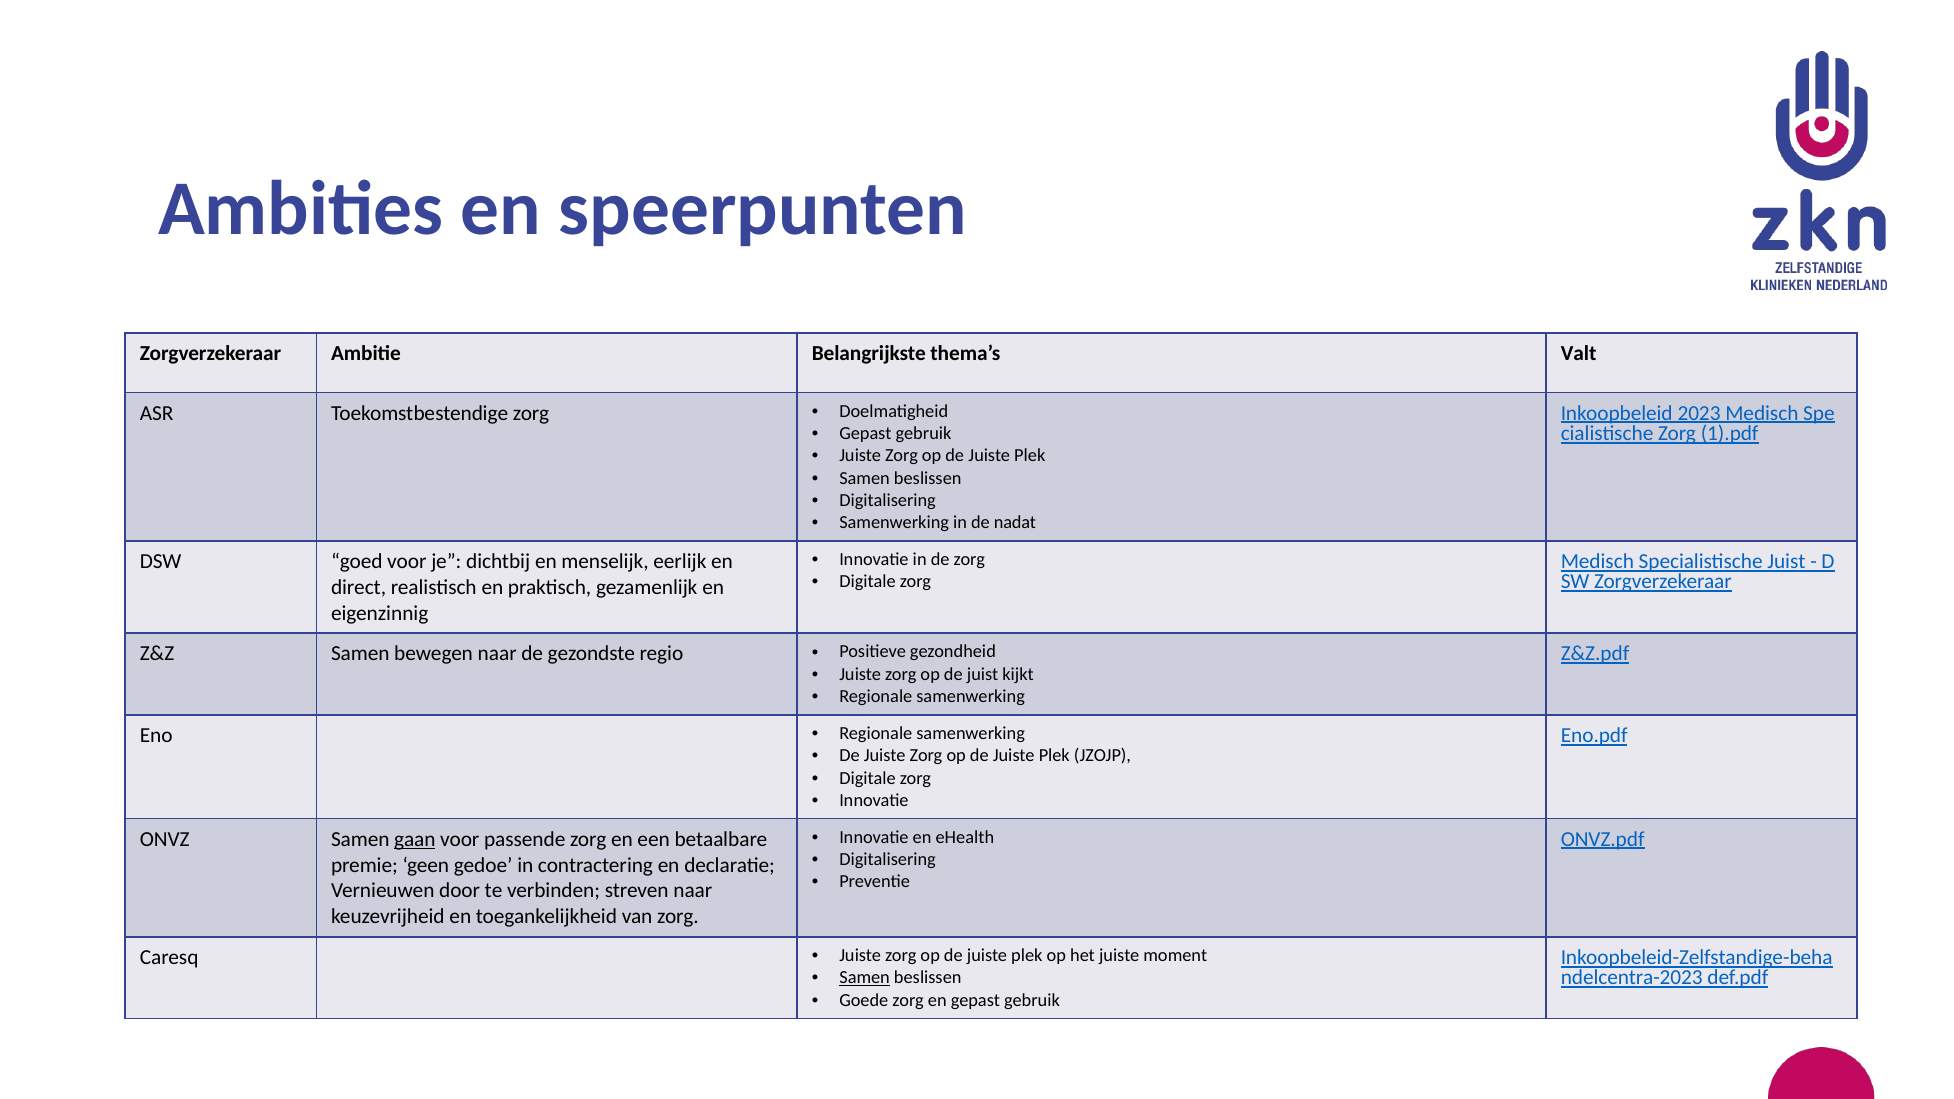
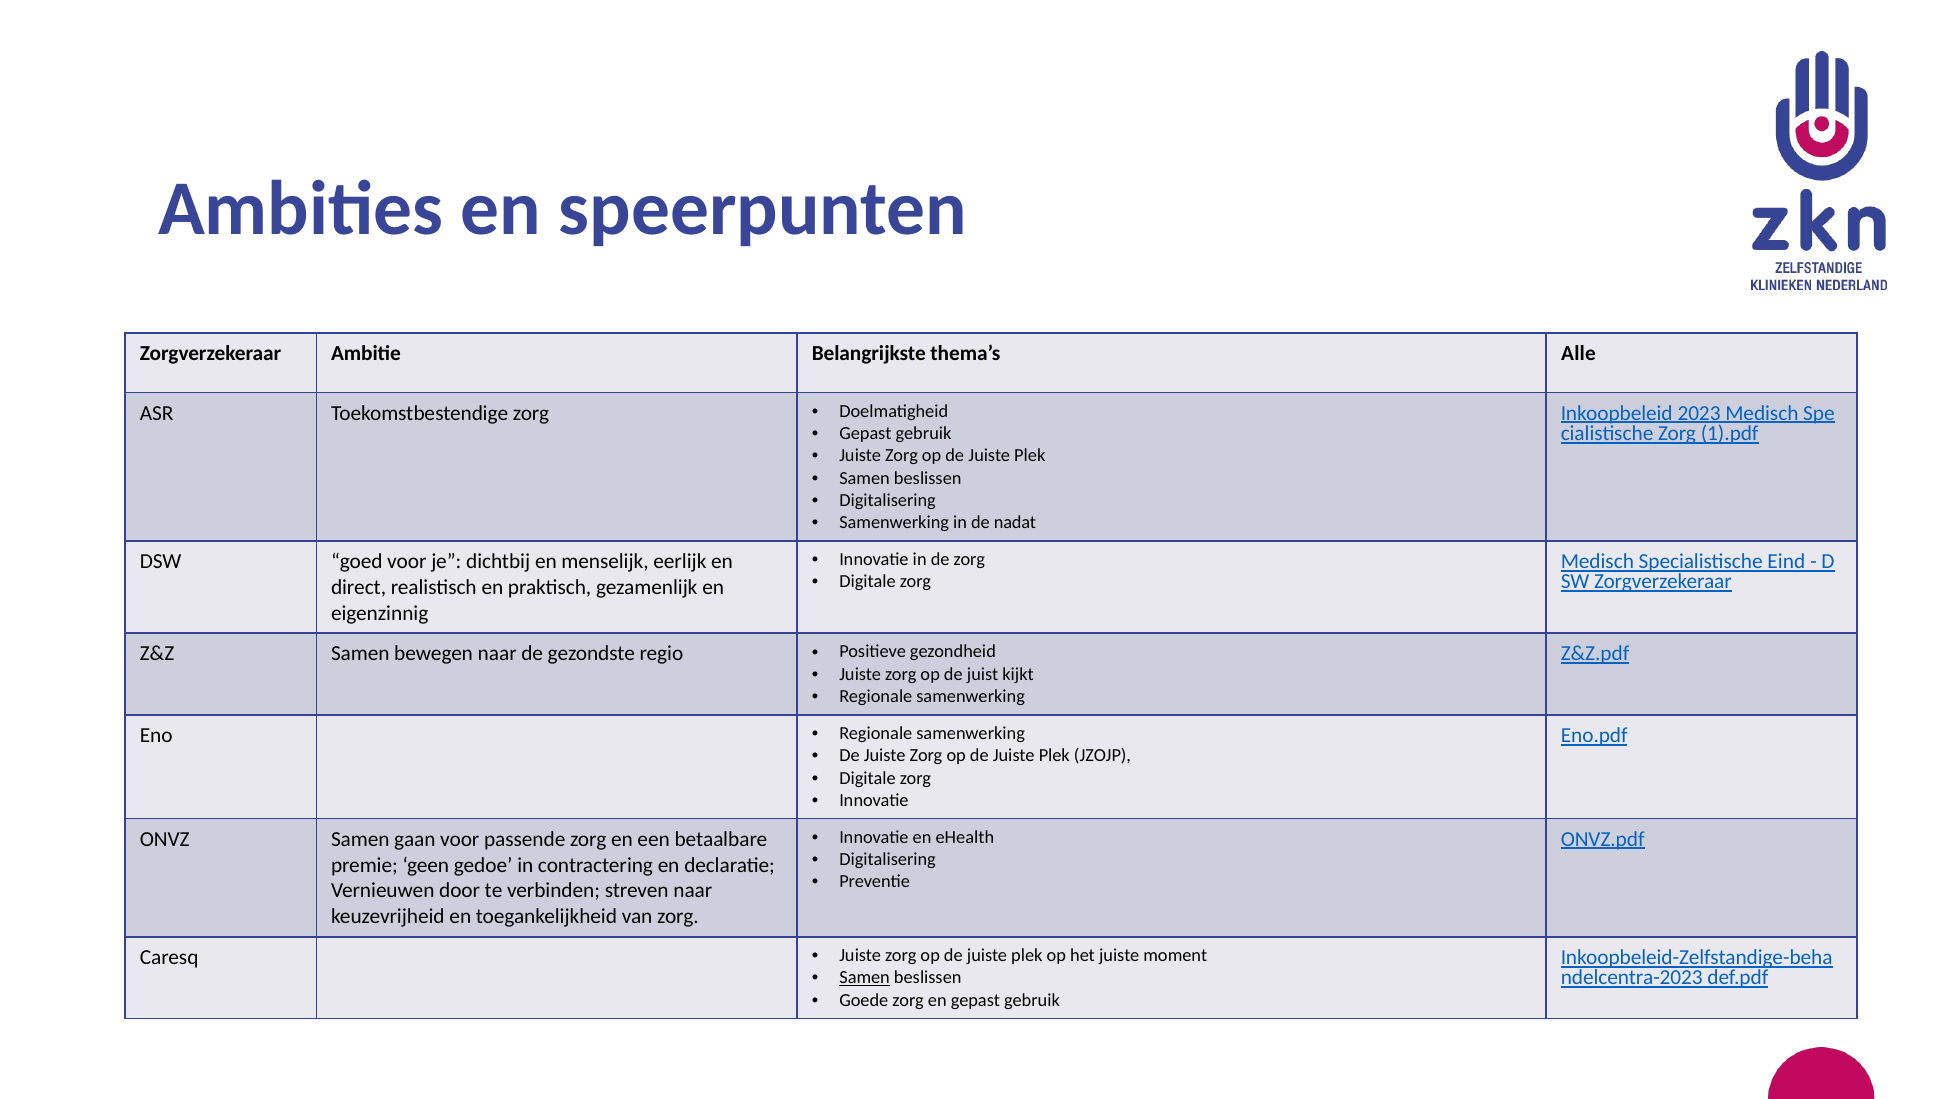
Valt: Valt -> Alle
Specialistische Juist: Juist -> Eind
gaan underline: present -> none
